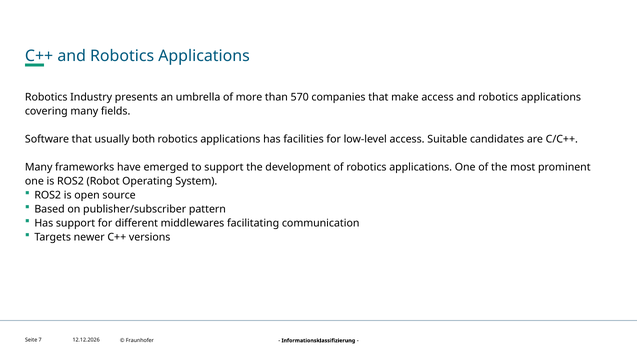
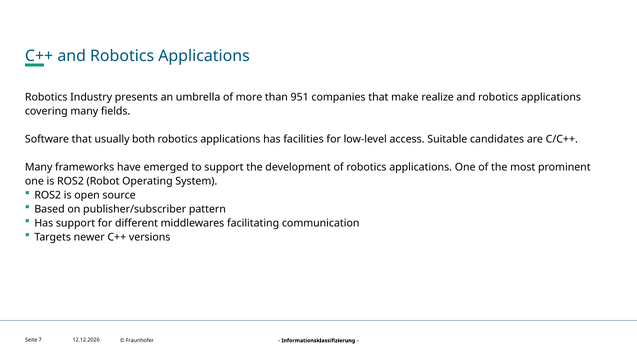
570: 570 -> 951
make access: access -> realize
